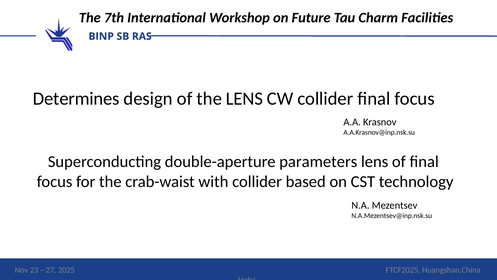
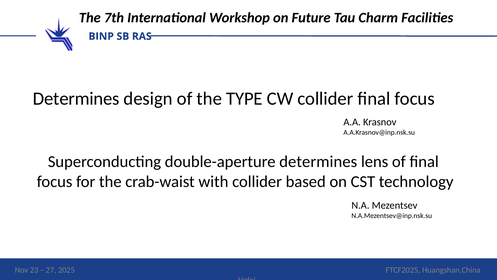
the LENS: LENS -> TYPE
double-aperture parameters: parameters -> determines
